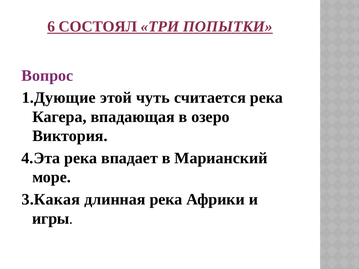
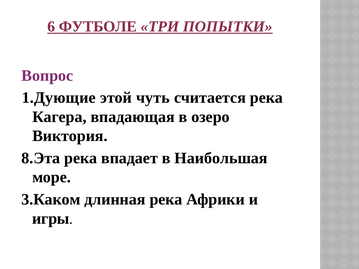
СОСТОЯЛ: СОСТОЯЛ -> ФУТБОЛЕ
4.Эта: 4.Эта -> 8.Эта
Марианский: Марианский -> Наибольшая
3.Какая: 3.Какая -> 3.Каком
